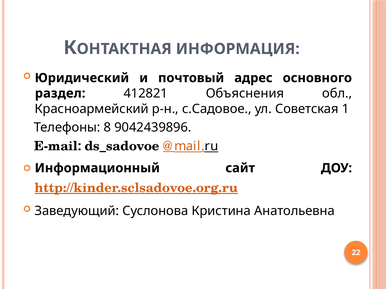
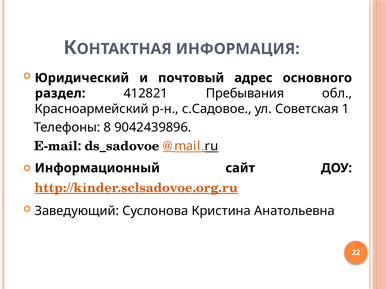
Объяснения: Объяснения -> Пребывания
